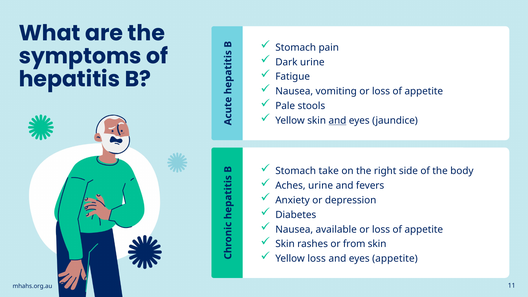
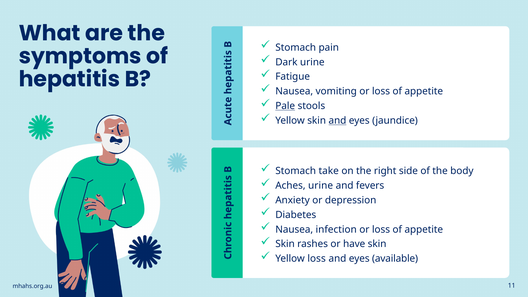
Pale underline: none -> present
available: available -> infection
from: from -> have
eyes appetite: appetite -> available
